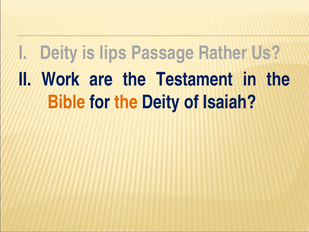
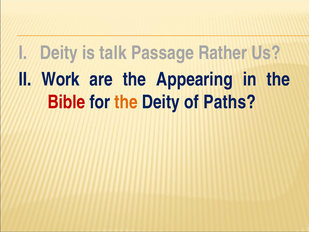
lips: lips -> talk
Testament: Testament -> Appearing
Bible colour: orange -> red
Isaiah: Isaiah -> Paths
